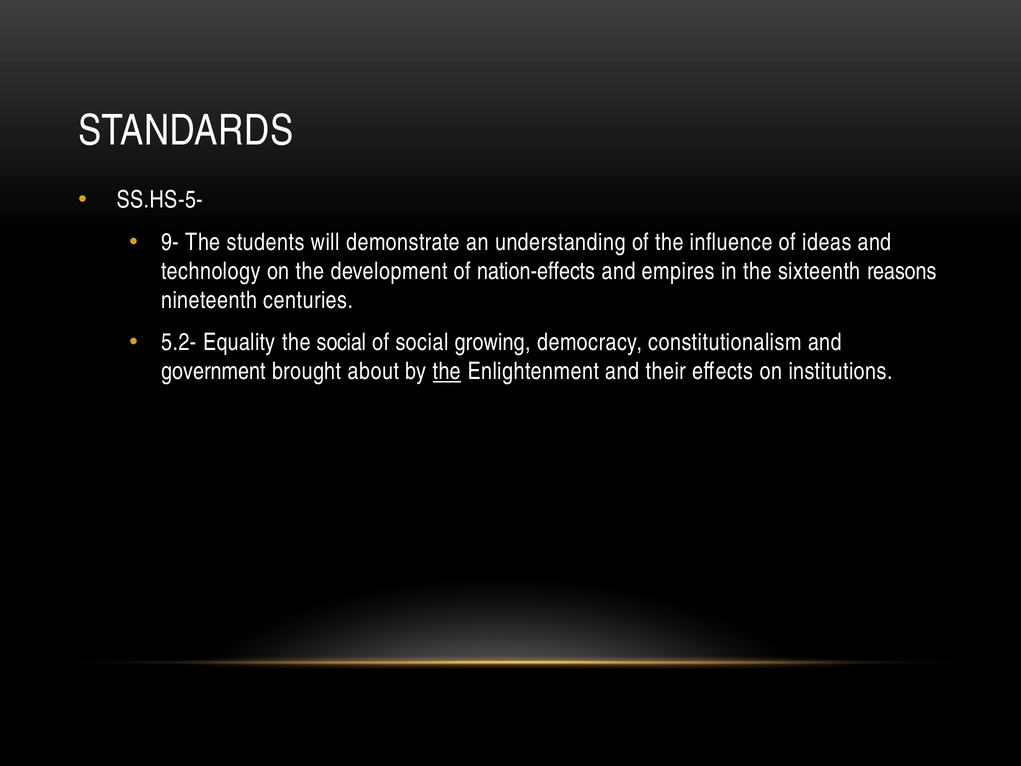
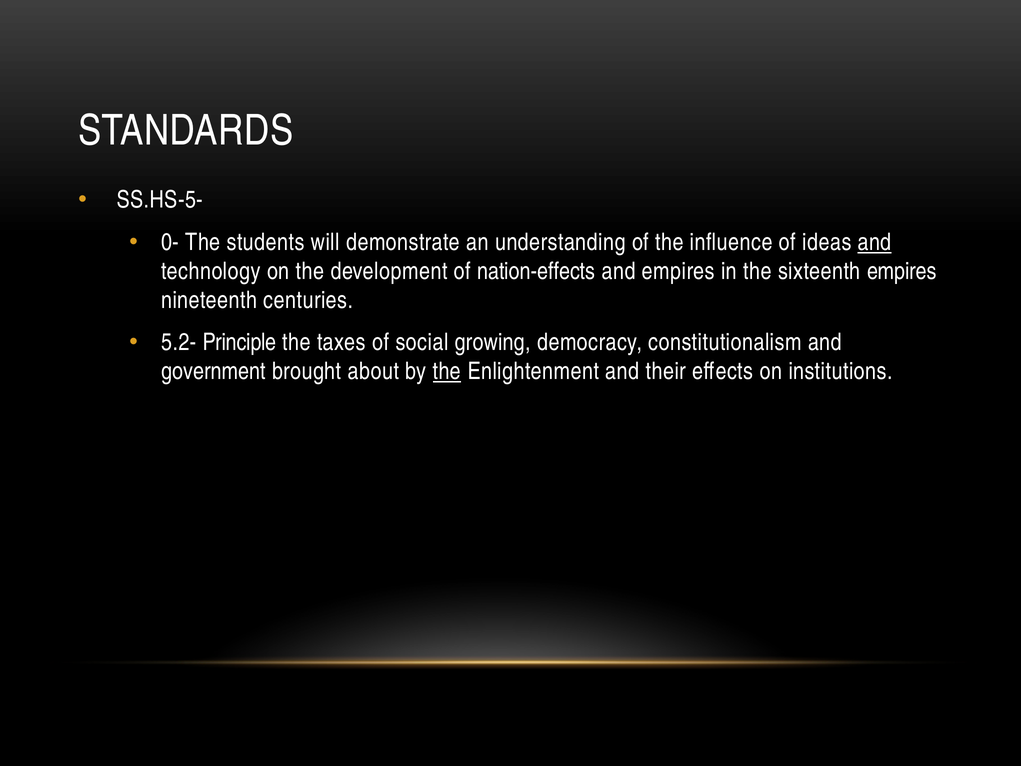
9-: 9- -> 0-
and at (875, 242) underline: none -> present
sixteenth reasons: reasons -> empires
Equality: Equality -> Principle
the social: social -> taxes
